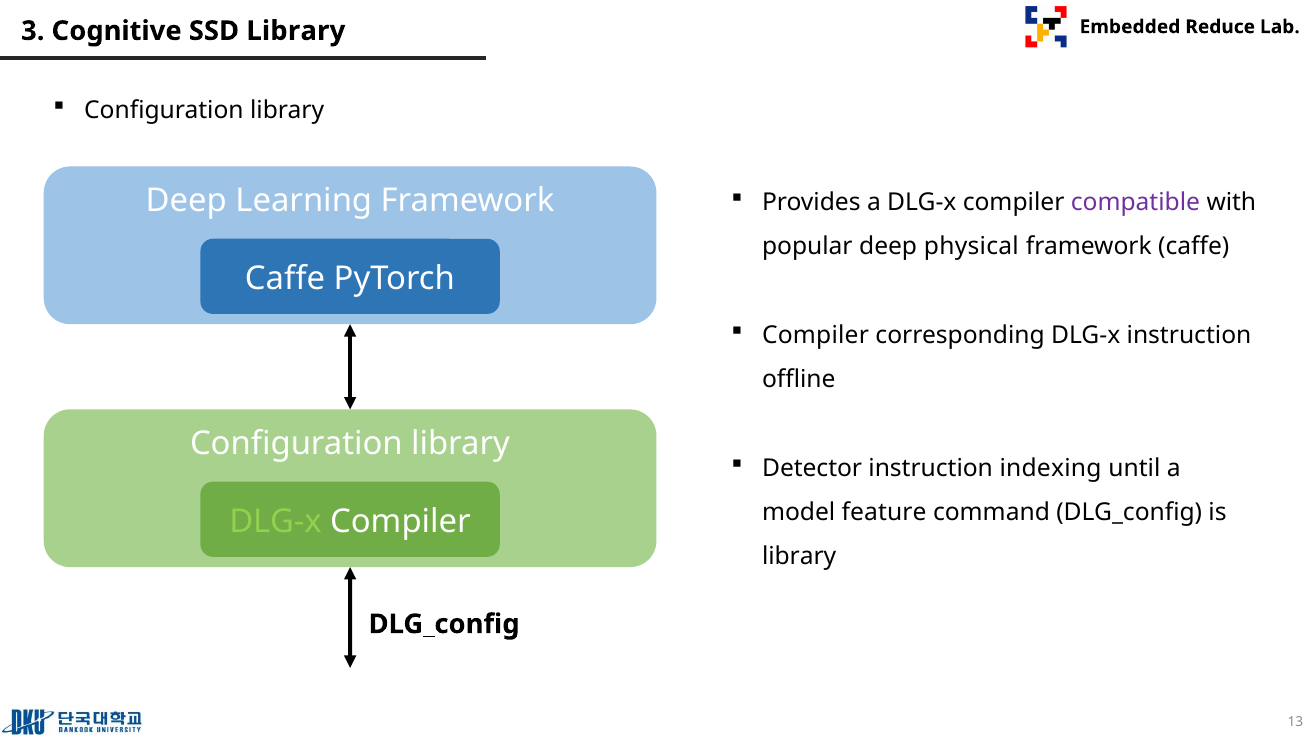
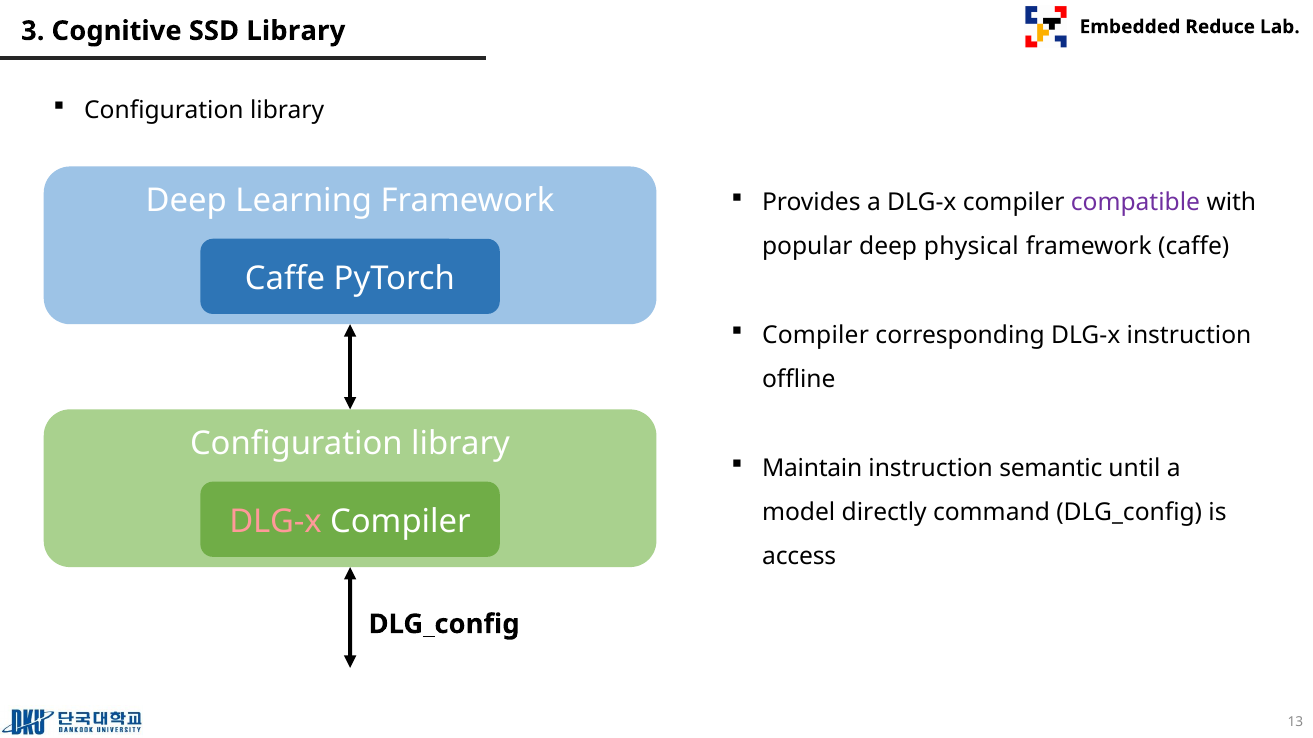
Detector: Detector -> Maintain
indexing: indexing -> semantic
feature: feature -> directly
DLG-x at (276, 522) colour: light green -> pink
library at (799, 557): library -> access
